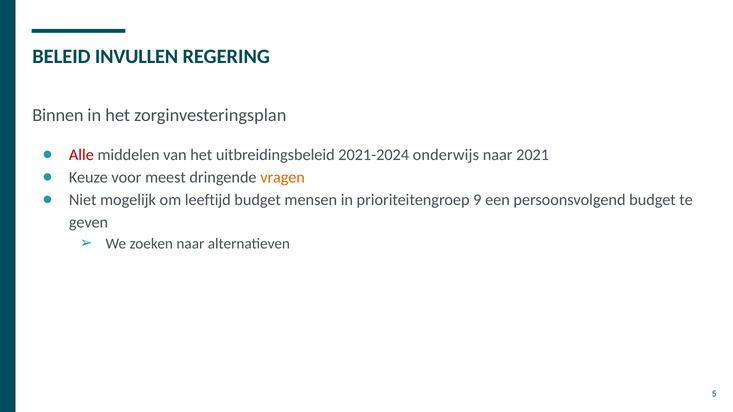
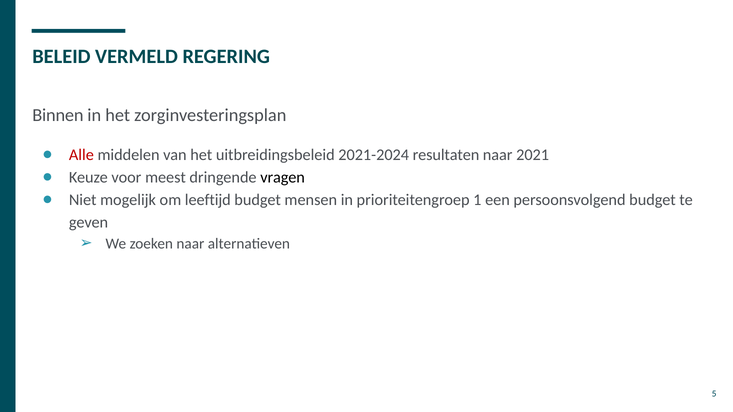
INVULLEN: INVULLEN -> VERMELD
onderwijs: onderwijs -> resultaten
vragen colour: orange -> black
9: 9 -> 1
